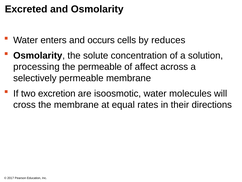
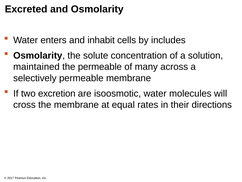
occurs: occurs -> inhabit
reduces: reduces -> includes
processing: processing -> maintained
affect: affect -> many
